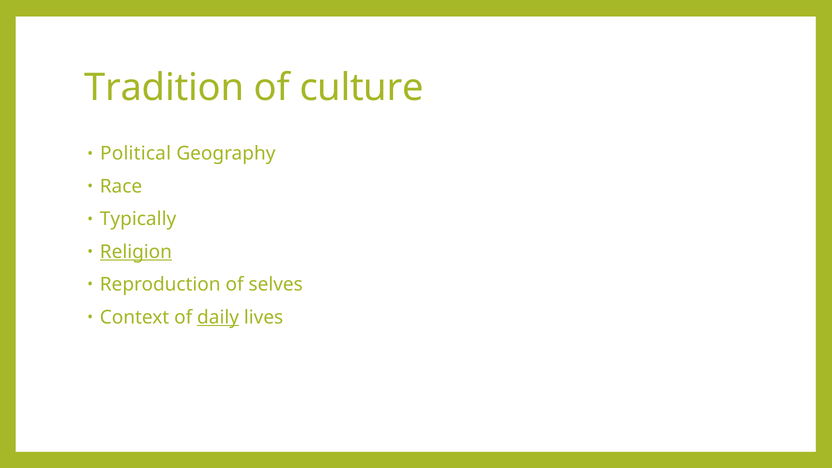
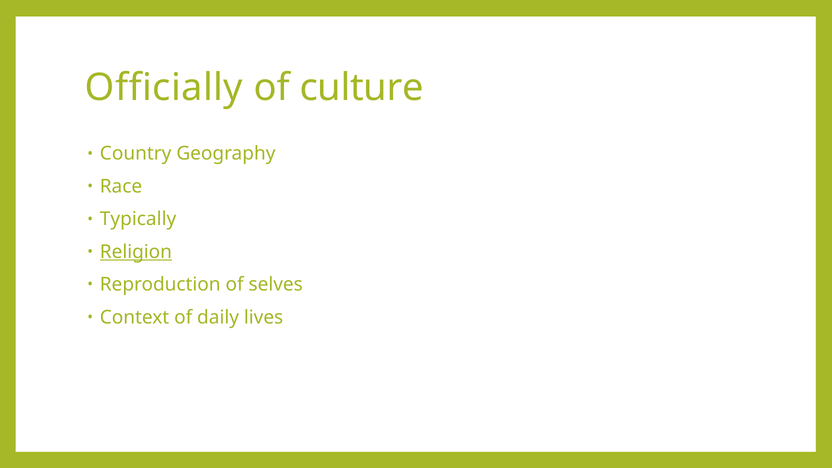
Tradition: Tradition -> Officially
Political: Political -> Country
daily underline: present -> none
